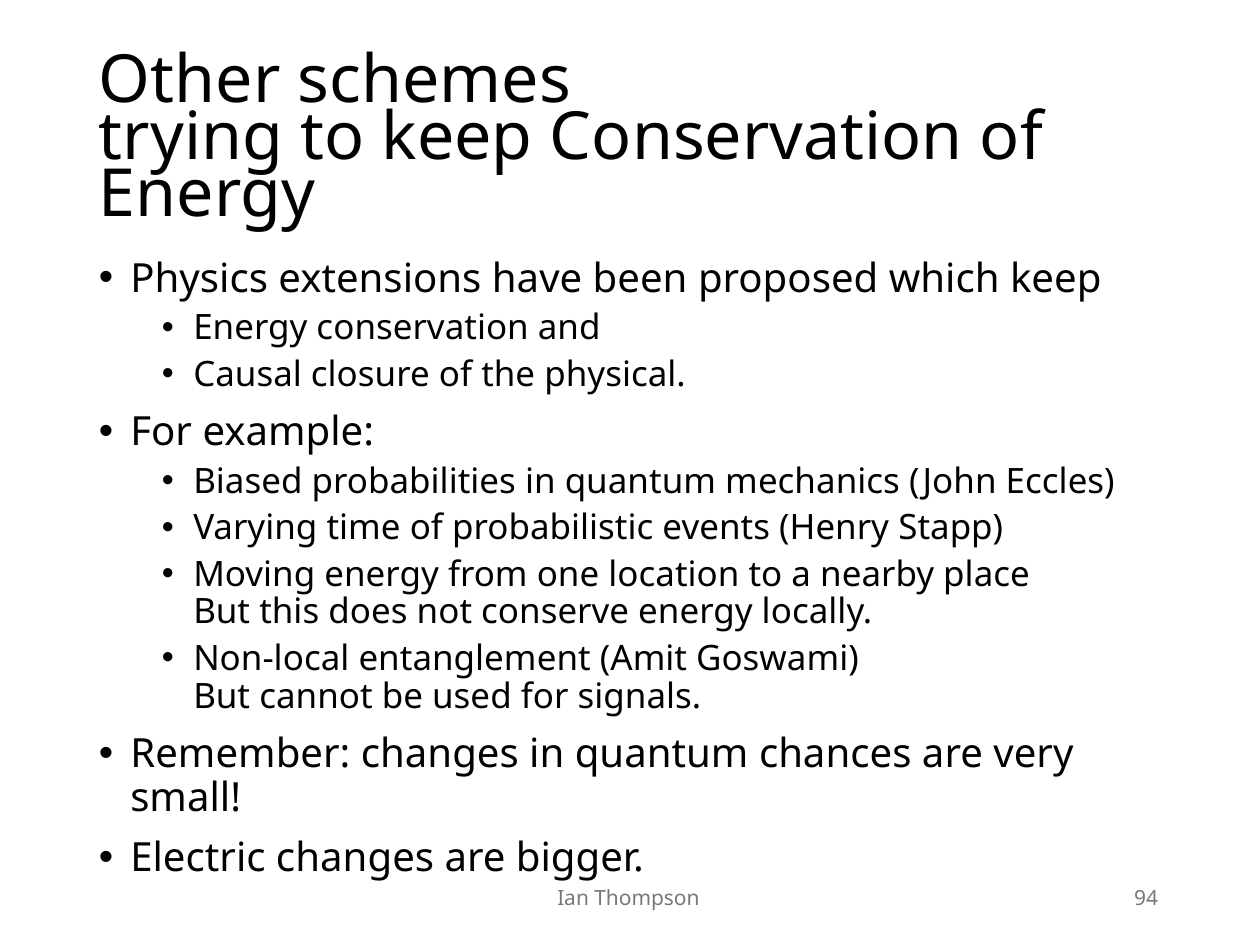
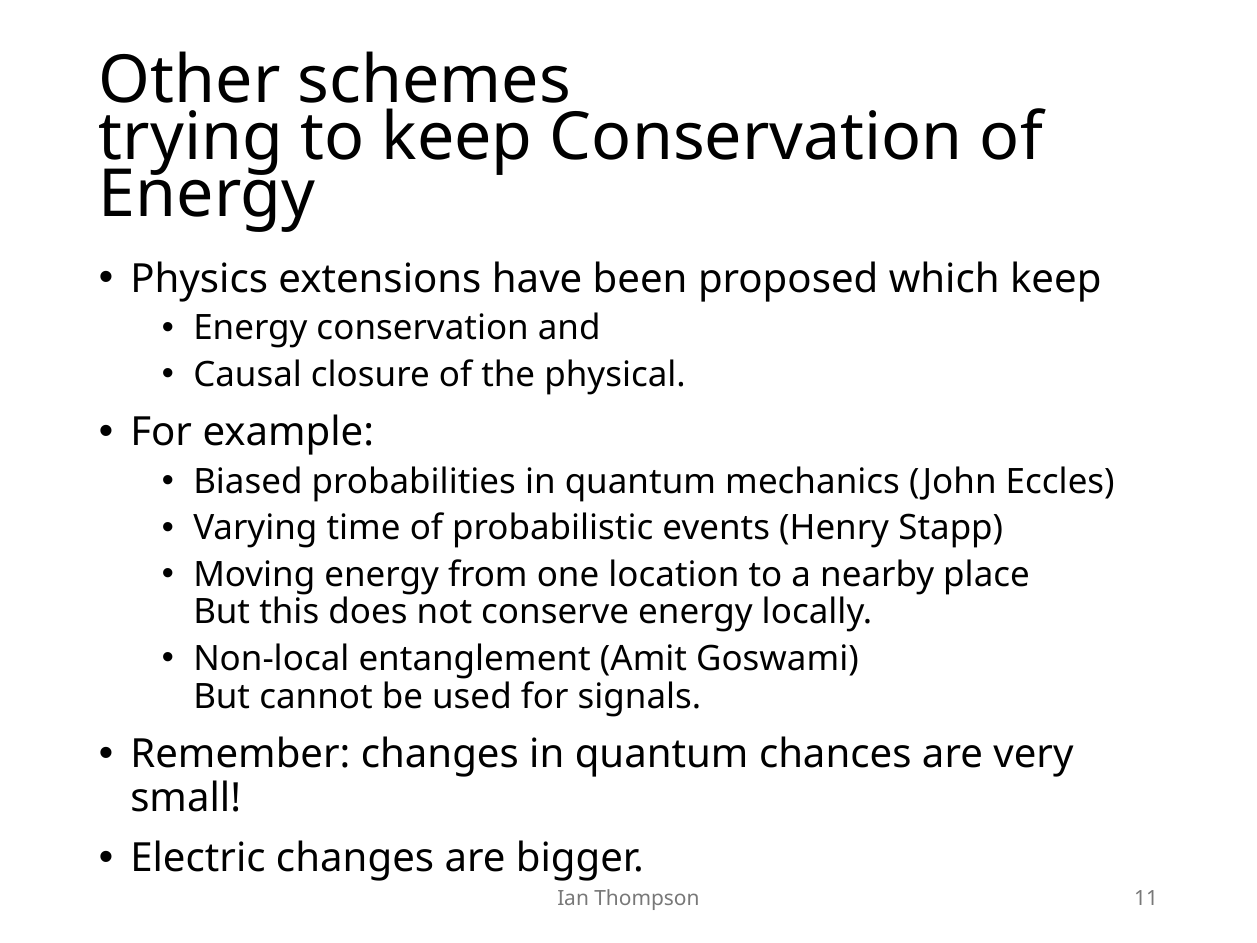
94: 94 -> 11
